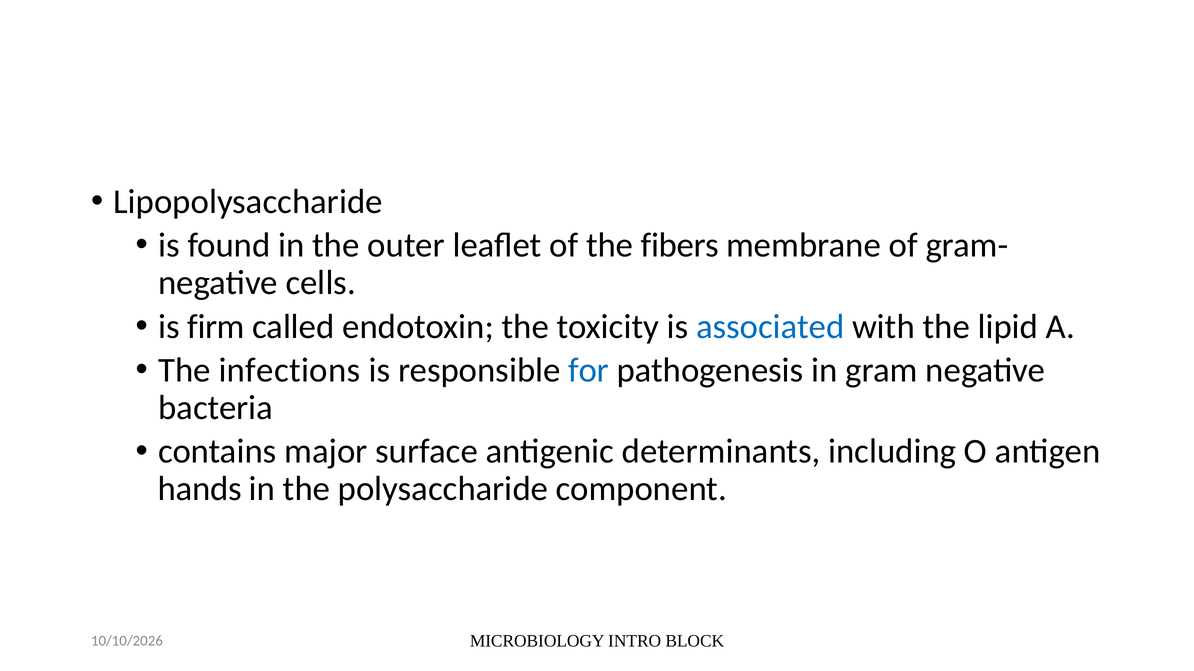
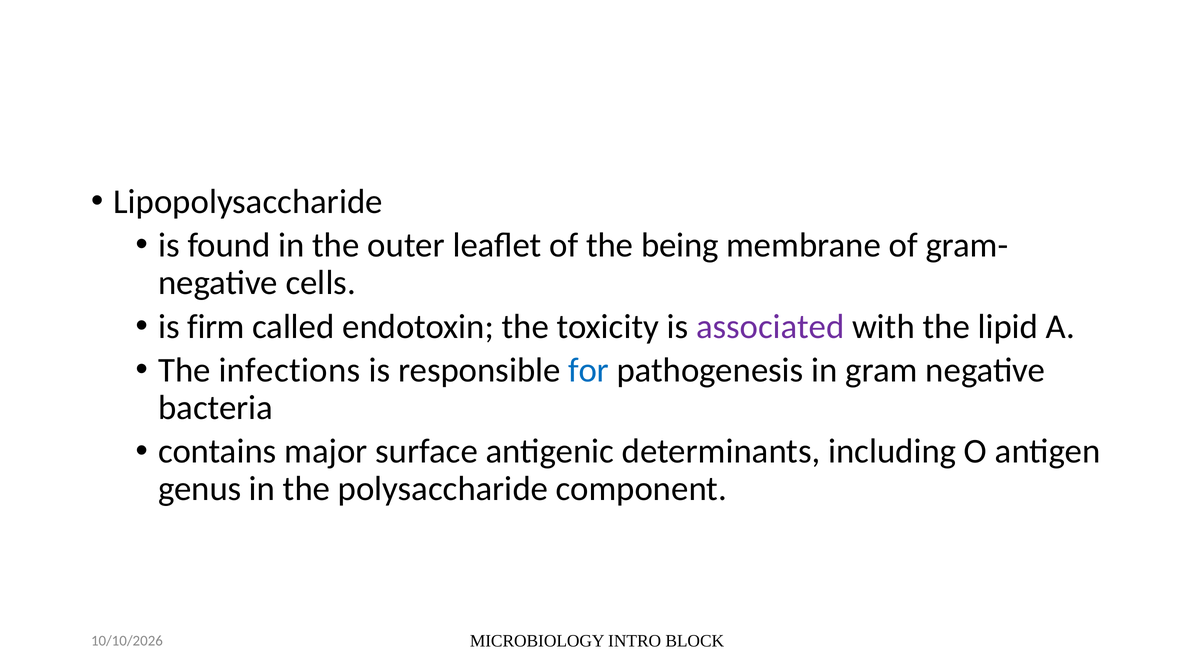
fibers: fibers -> being
associated colour: blue -> purple
hands: hands -> genus
